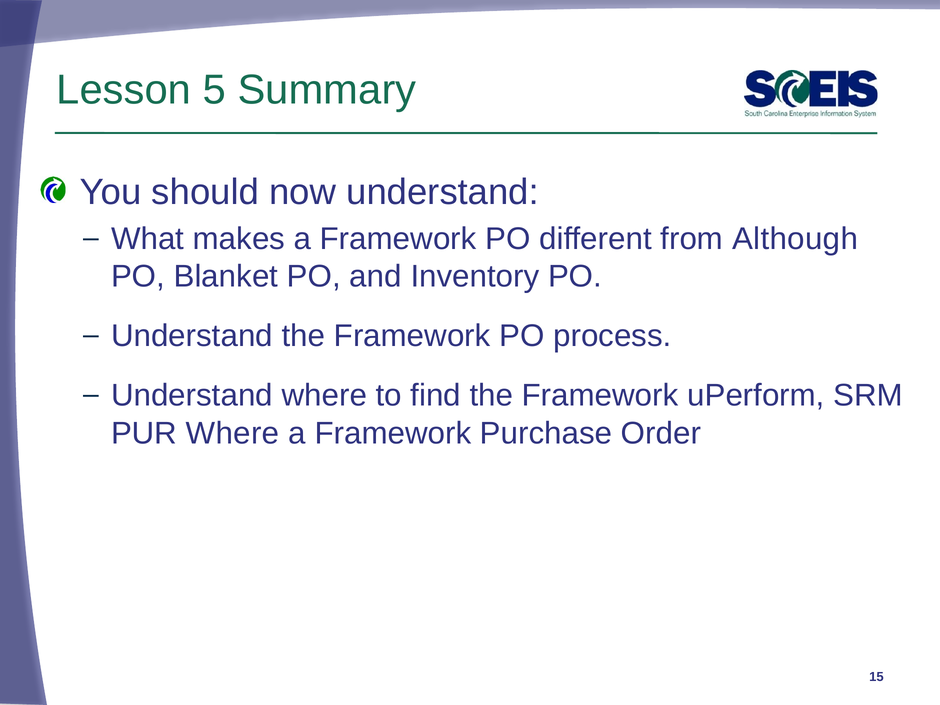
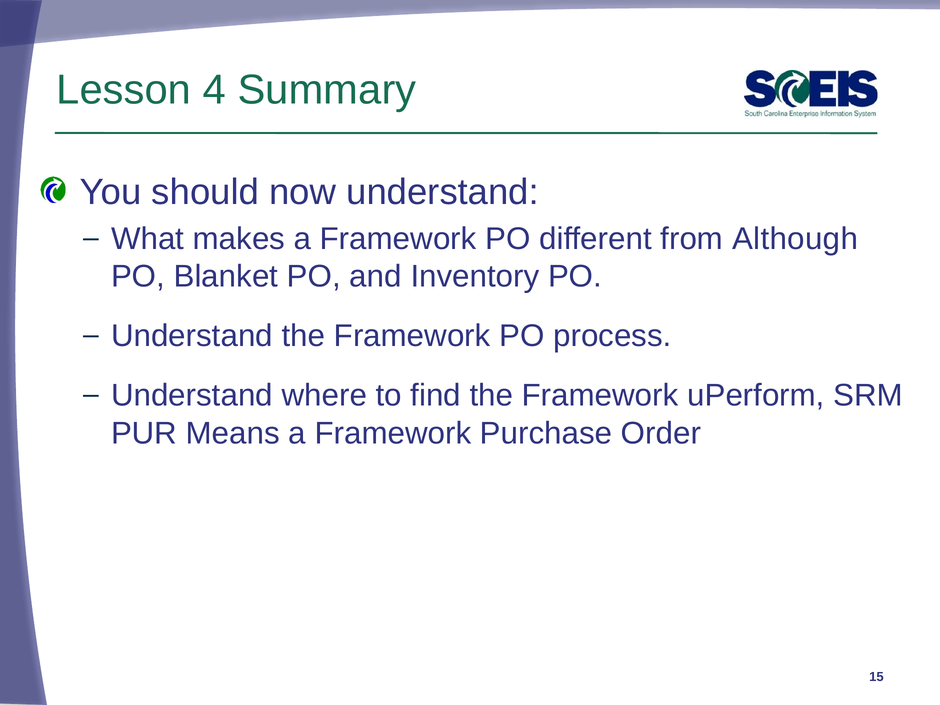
5: 5 -> 4
PUR Where: Where -> Means
